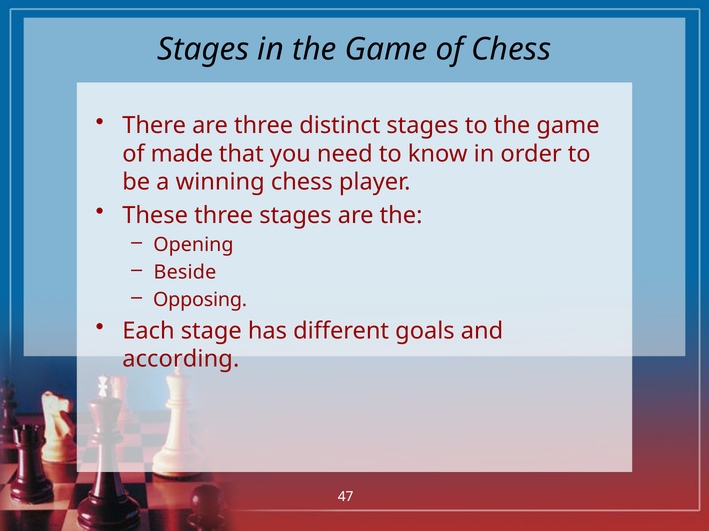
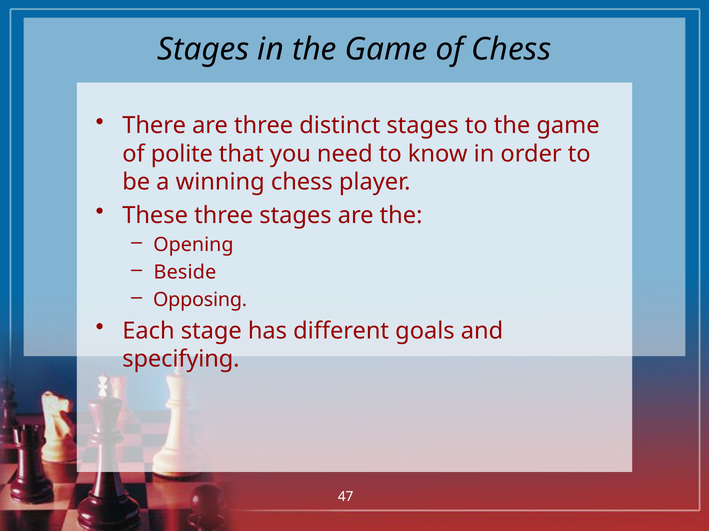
made: made -> polite
according: according -> specifying
